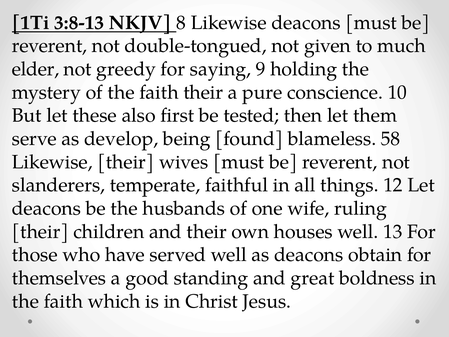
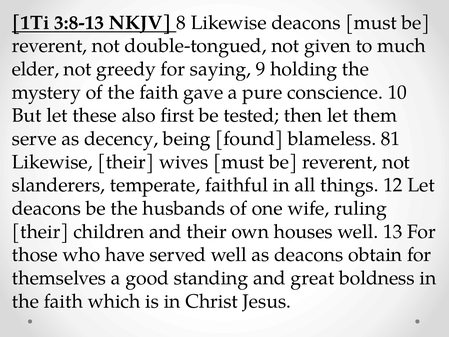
faith their: their -> gave
develop: develop -> decency
58: 58 -> 81
